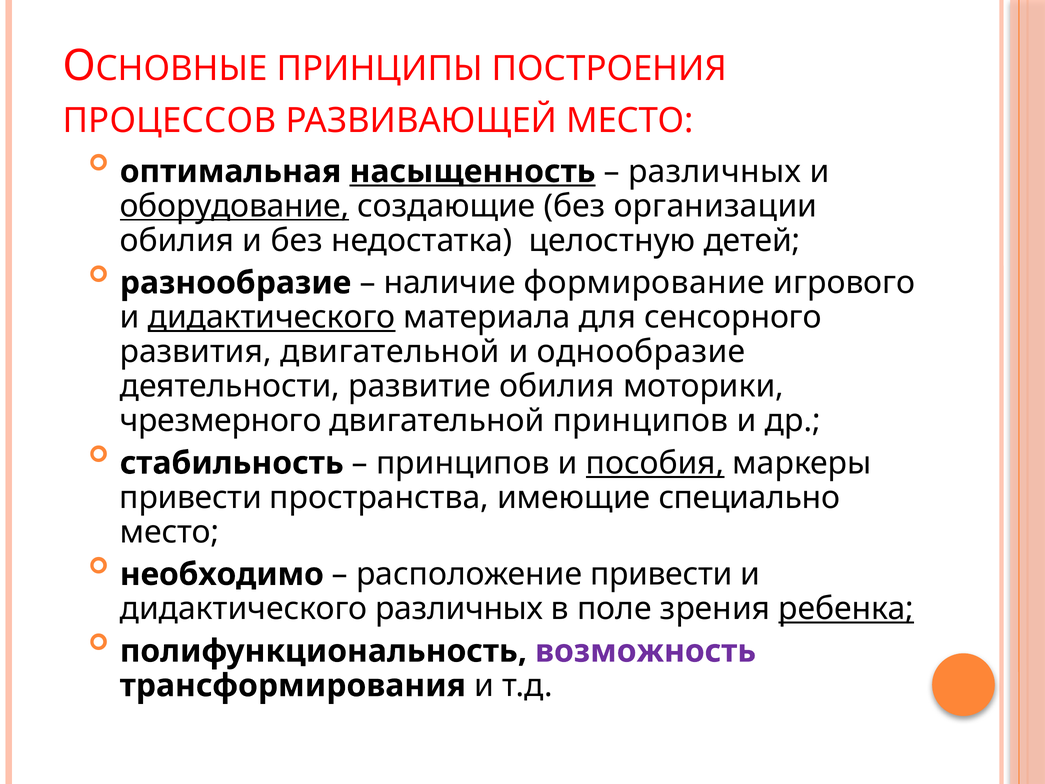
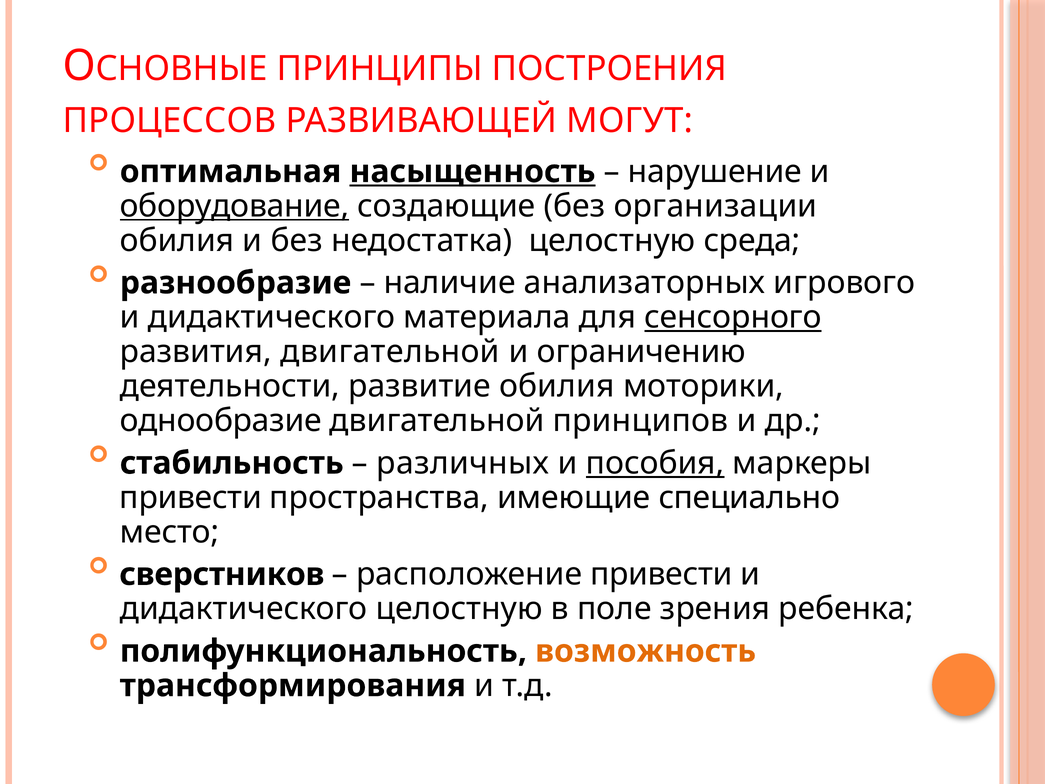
РАЗВИВАЮЩЕЙ МЕСТО: МЕСТО -> МОГУТ
различных at (715, 172): различных -> нарушение
детей: детей -> среда
формирование: формирование -> анализаторных
дидактического at (272, 317) underline: present -> none
сенсорного underline: none -> present
однообразие: однообразие -> ограничению
чрезмерного: чрезмерного -> однообразие
принципов at (463, 463): принципов -> различных
необходимо: необходимо -> сверстников
дидактического различных: различных -> целостную
ребенка underline: present -> none
возможность colour: purple -> orange
